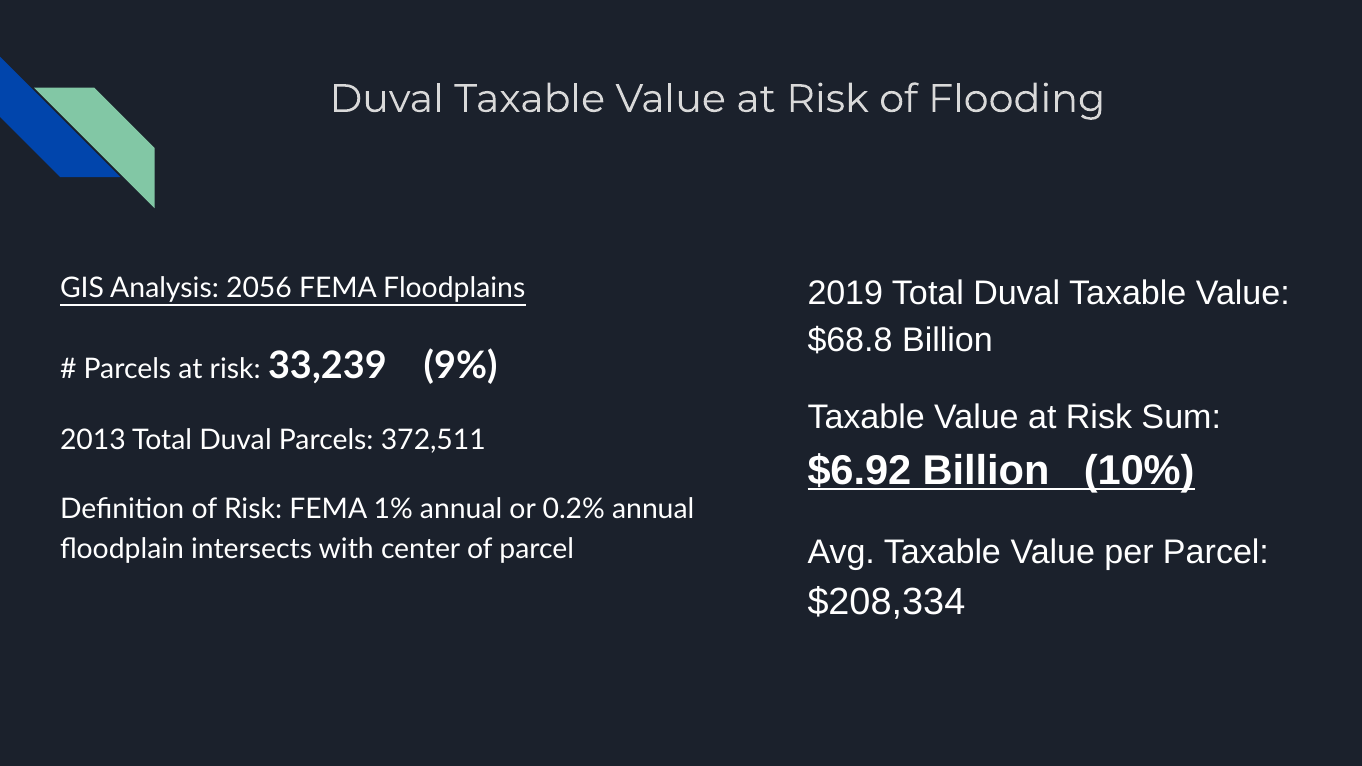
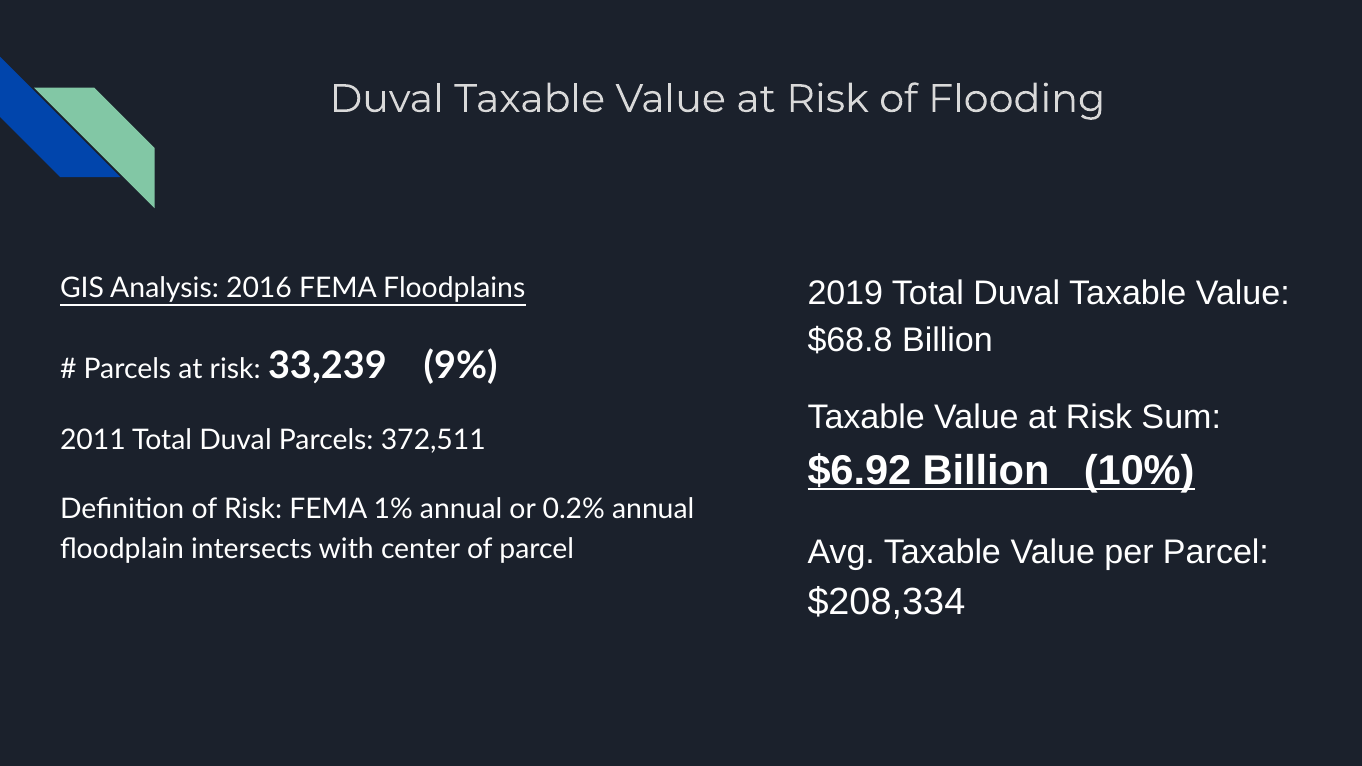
2056: 2056 -> 2016
2013: 2013 -> 2011
